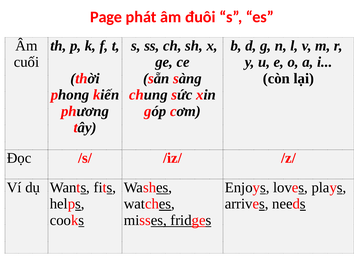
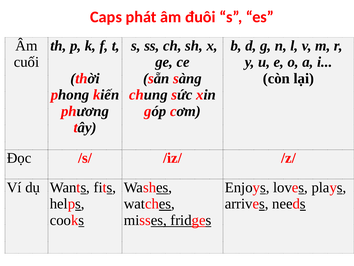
Page: Page -> Caps
